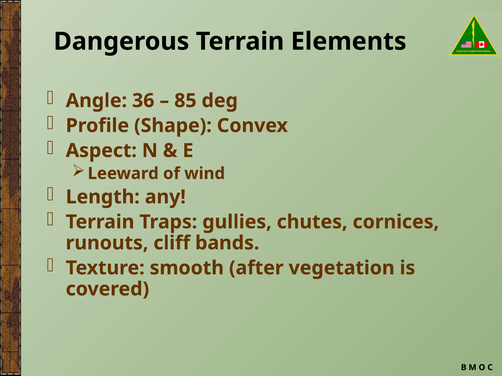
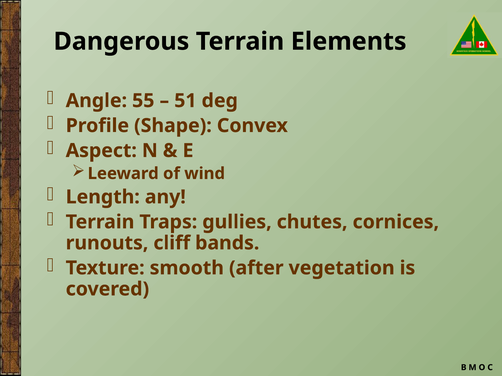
36: 36 -> 55
85: 85 -> 51
